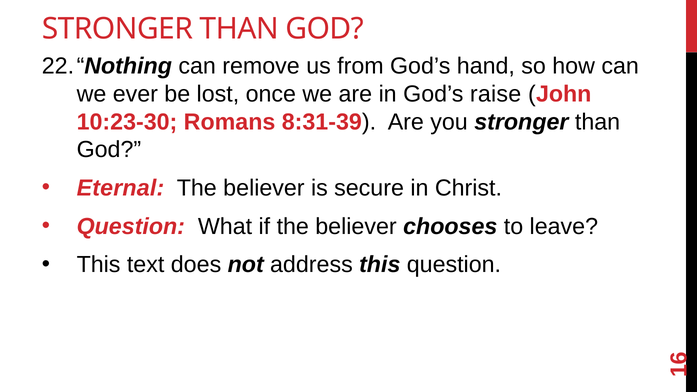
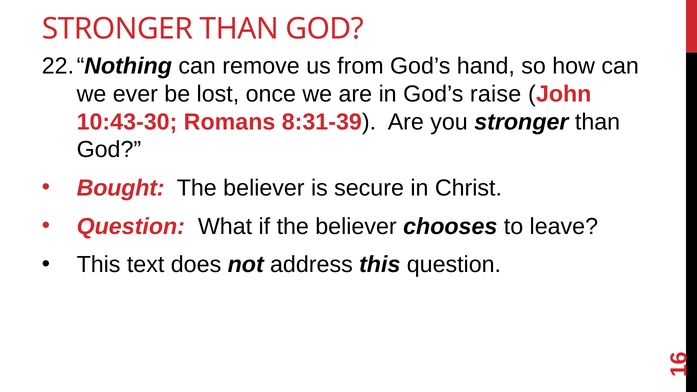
10:23-30: 10:23-30 -> 10:43-30
Eternal: Eternal -> Bought
